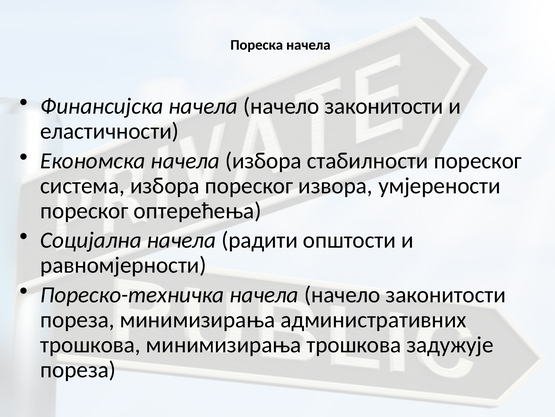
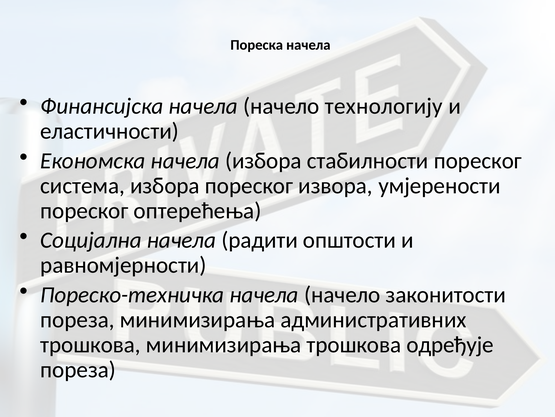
Финансијска начела начело законитости: законитости -> технологију
задужује: задужује -> одређује
